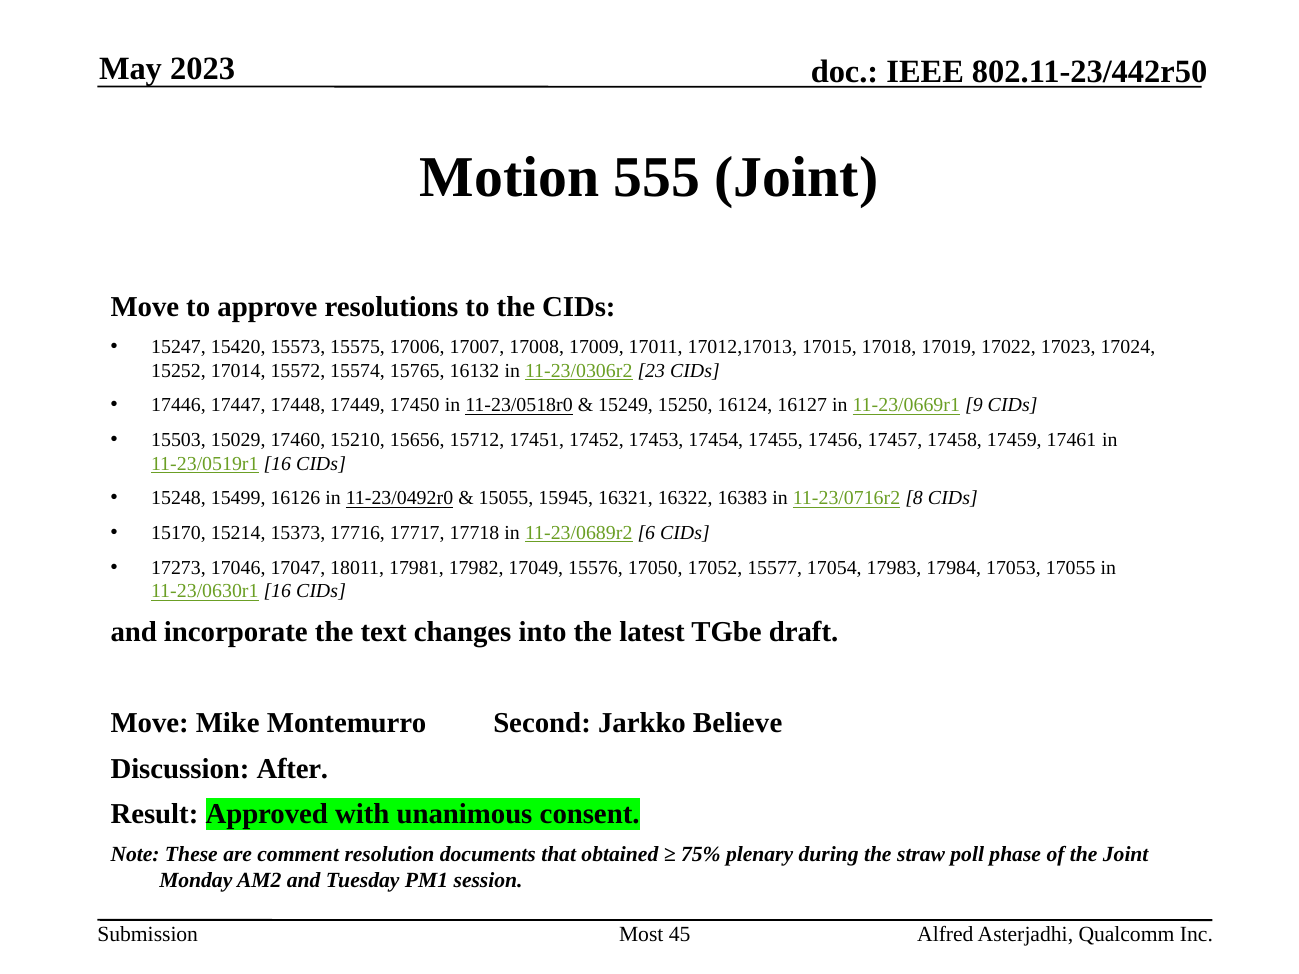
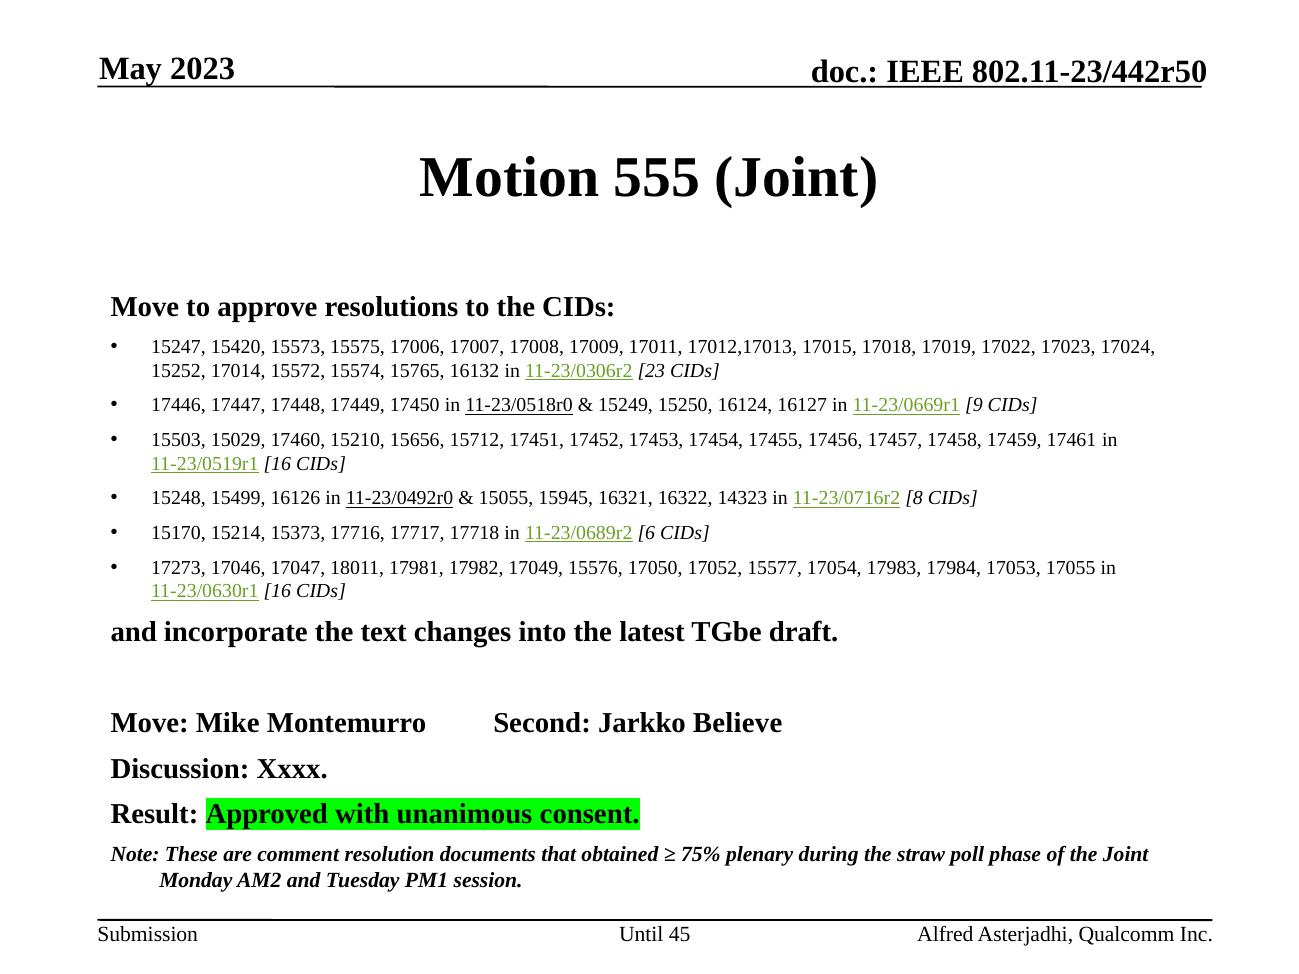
16383: 16383 -> 14323
After: After -> Xxxx
Most: Most -> Until
